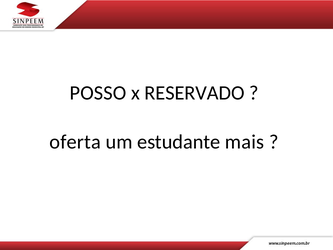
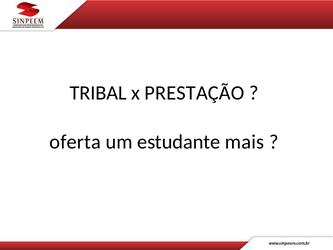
POSSO: POSSO -> TRIBAL
RESERVADO: RESERVADO -> PRESTAÇÃO
